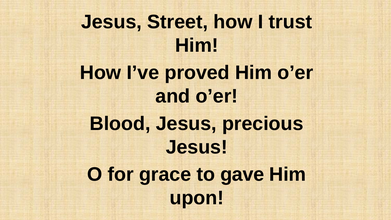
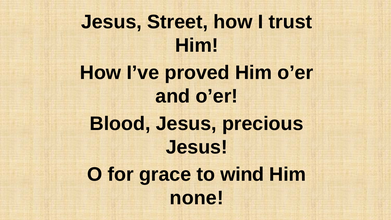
gave: gave -> wind
upon: upon -> none
